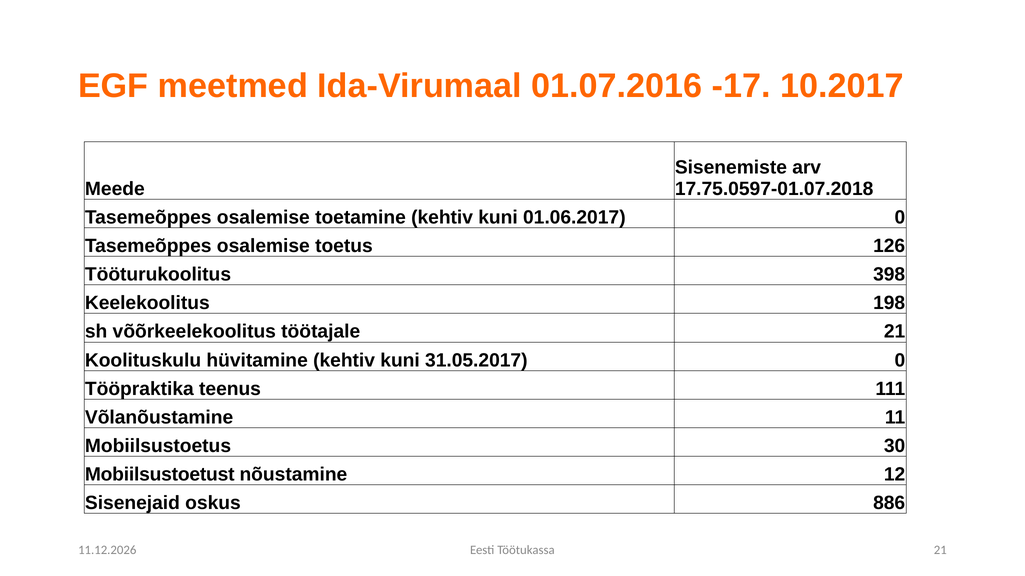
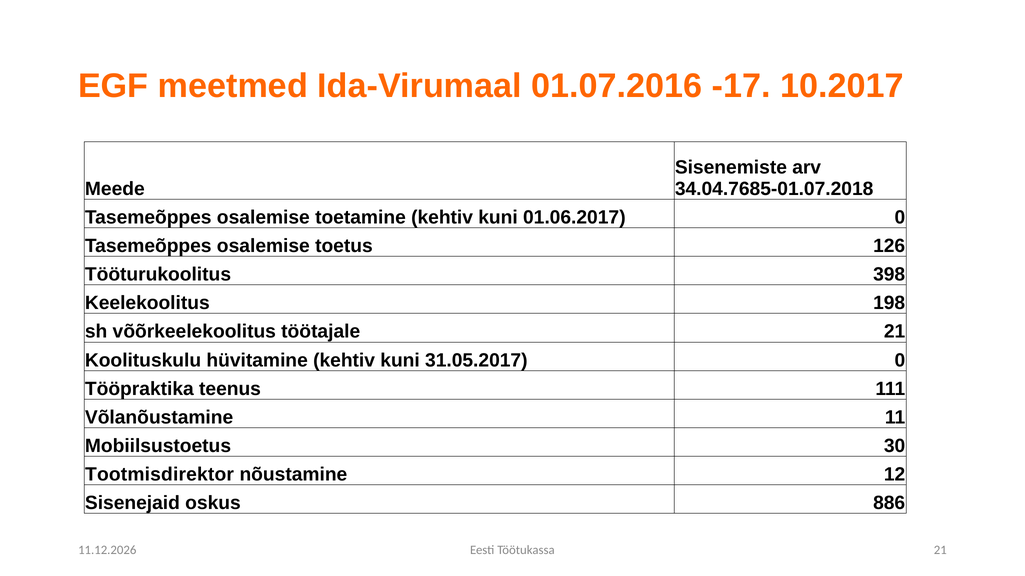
17.75.0597-01.07.2018: 17.75.0597-01.07.2018 -> 34.04.7685-01.07.2018
Mobiilsustoetust: Mobiilsustoetust -> Tootmisdirektor
